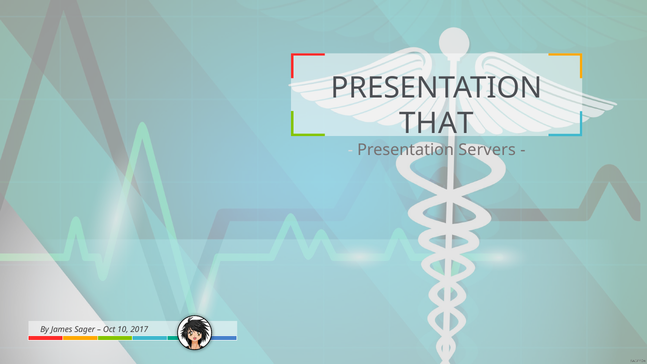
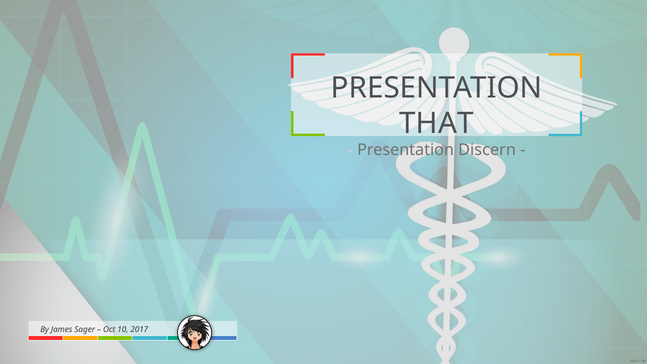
Servers: Servers -> Discern
